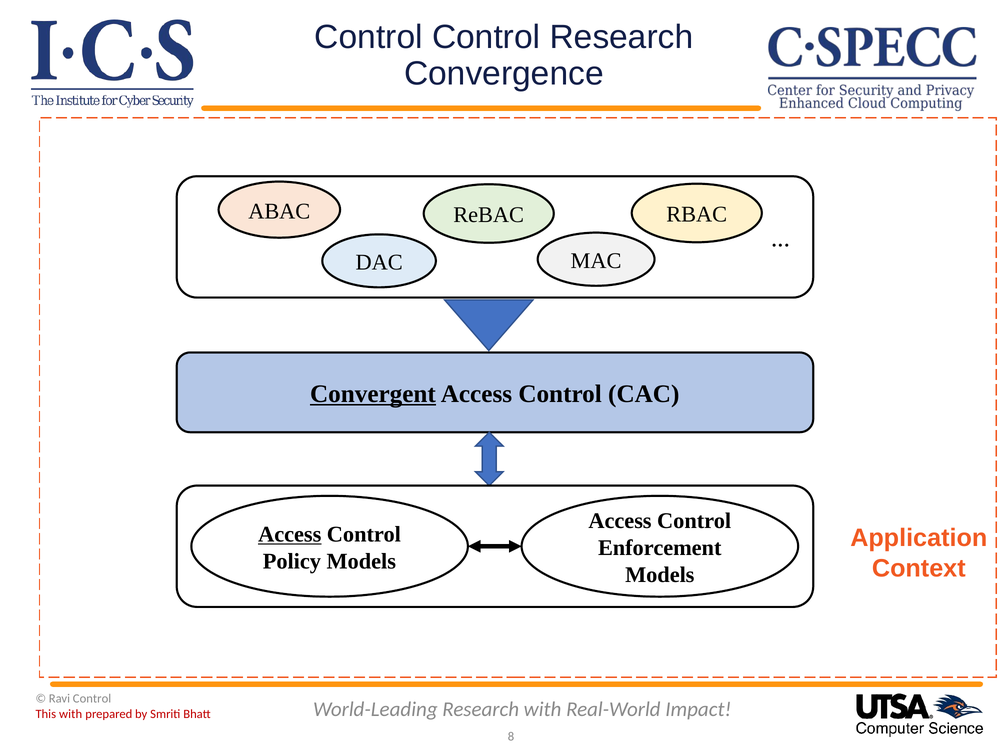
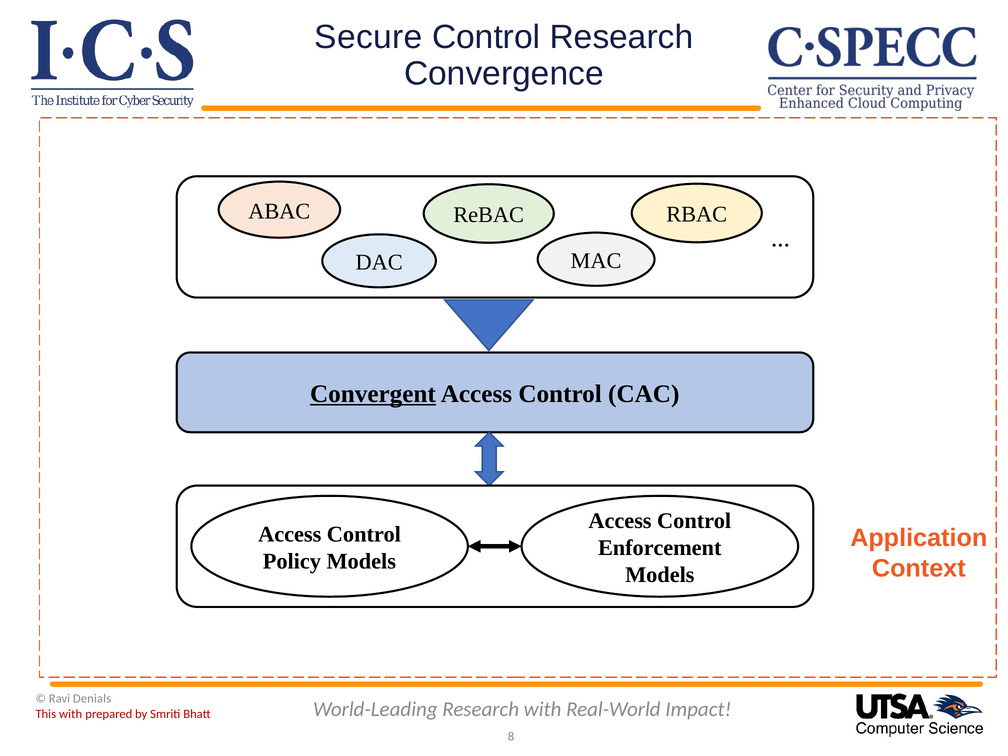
Control at (369, 37): Control -> Secure
Access at (290, 534) underline: present -> none
Ravi Control: Control -> Denials
